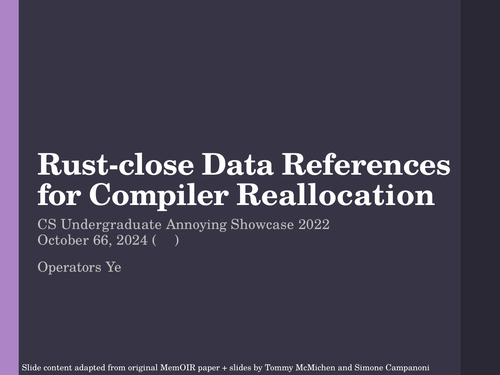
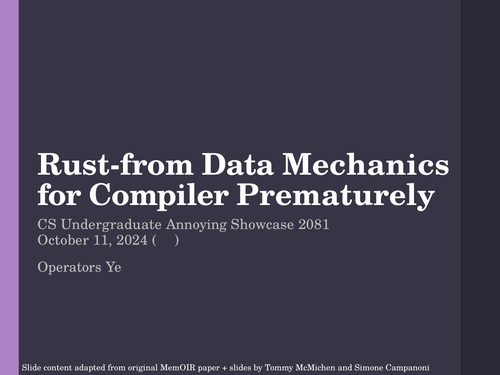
Rust-close: Rust-close -> Rust-from
References: References -> Mechanics
Reallocation: Reallocation -> Prematurely
2022: 2022 -> 2081
66: 66 -> 11
